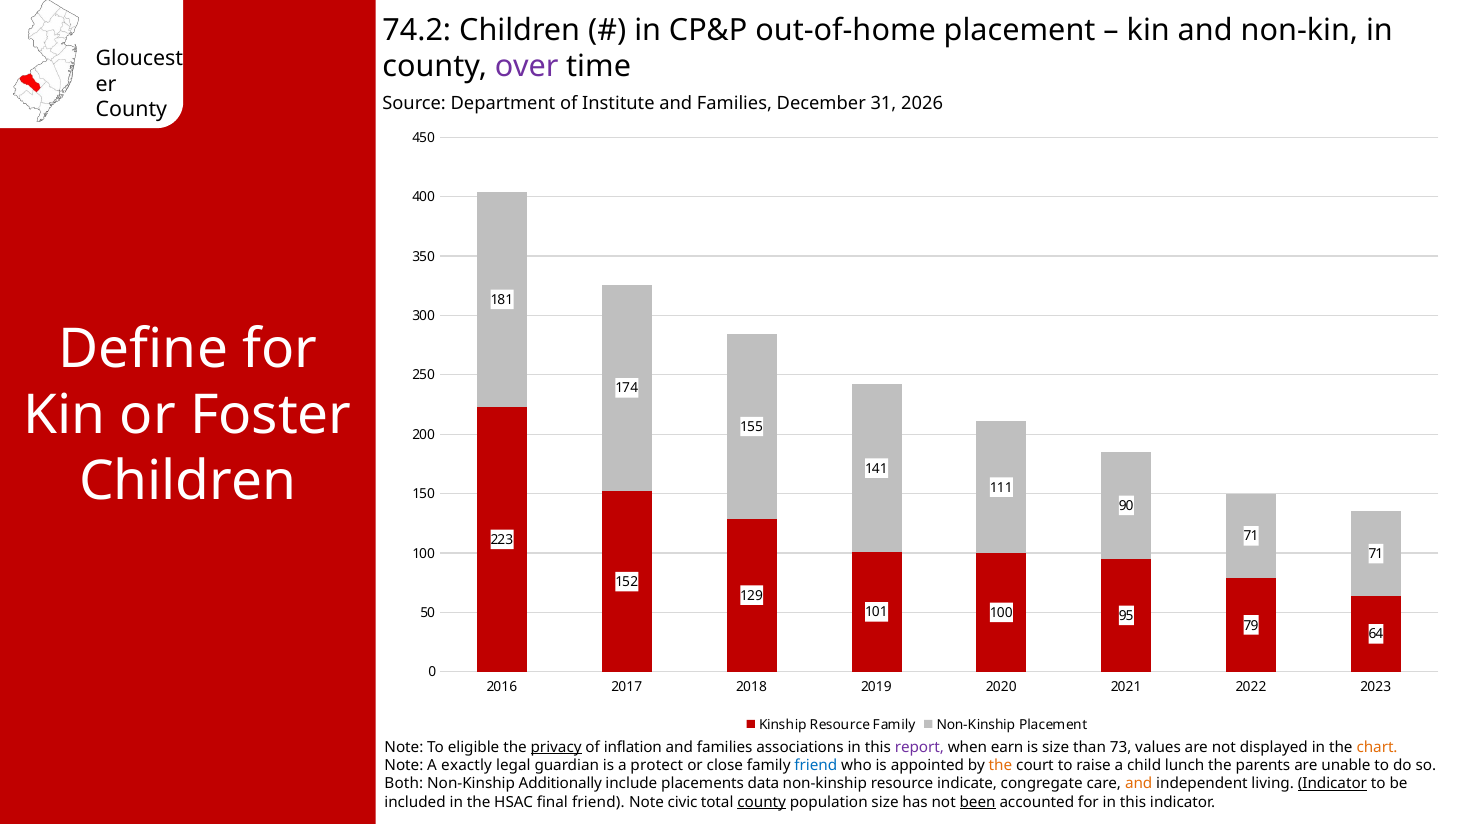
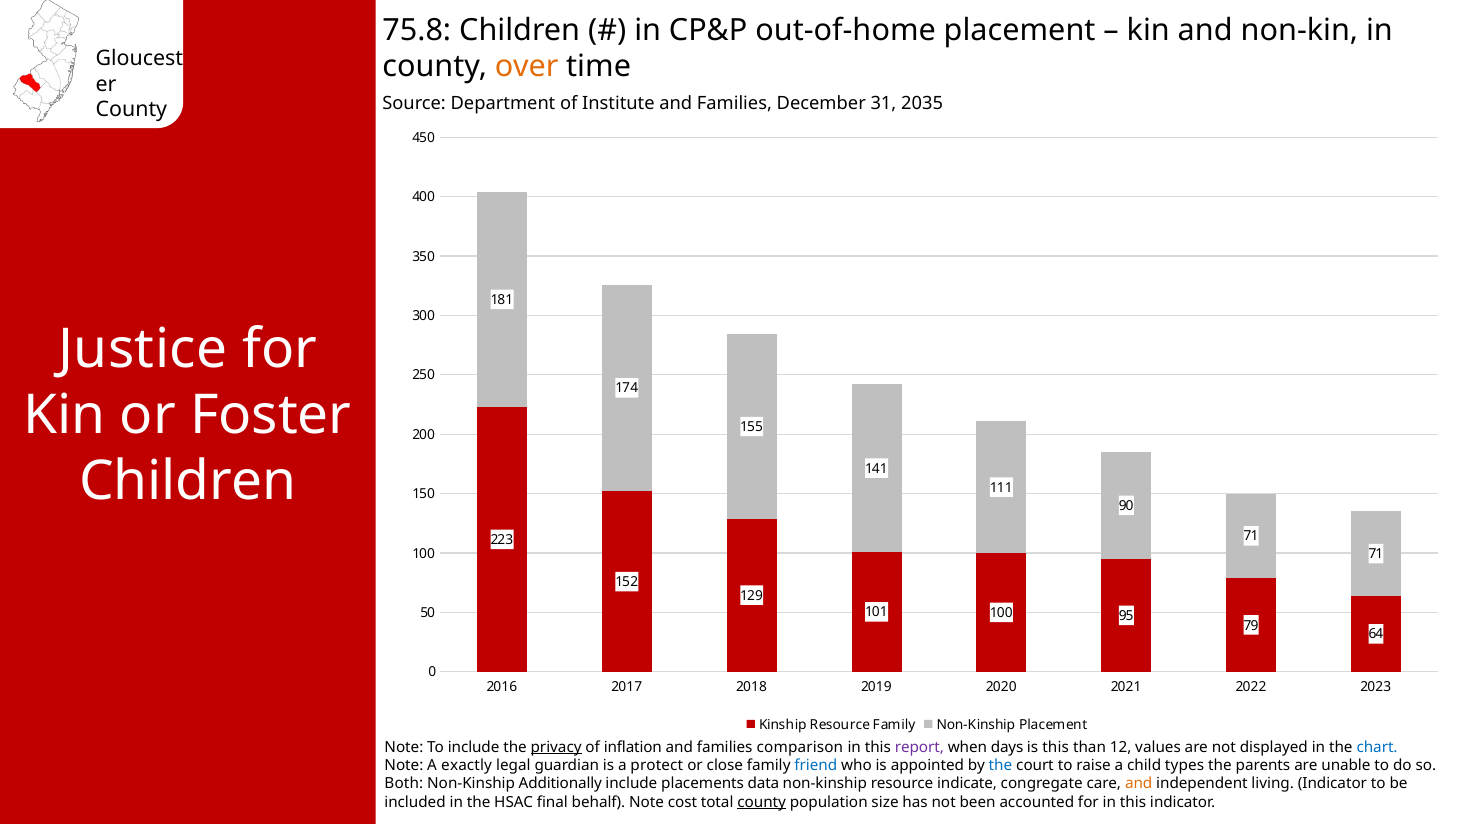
74.2: 74.2 -> 75.8
over colour: purple -> orange
2026: 2026 -> 2035
Define: Define -> Justice
To eligible: eligible -> include
associations: associations -> comparison
earn: earn -> days
is size: size -> this
73: 73 -> 12
chart colour: orange -> blue
the at (1000, 766) colour: orange -> blue
lunch: lunch -> types
Indicator at (1332, 784) underline: present -> none
final friend: friend -> behalf
civic: civic -> cost
been underline: present -> none
